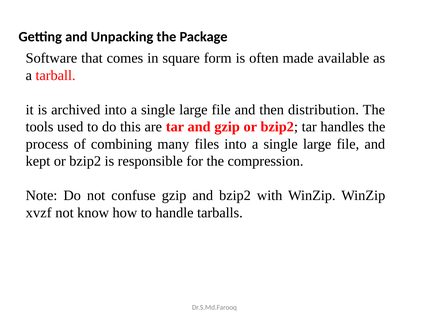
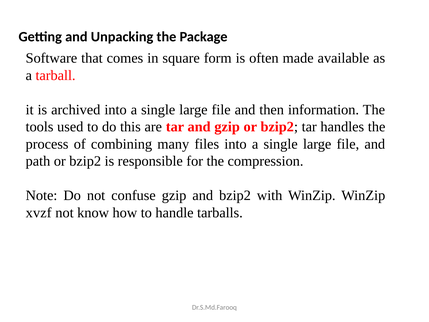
distribution: distribution -> information
kept: kept -> path
